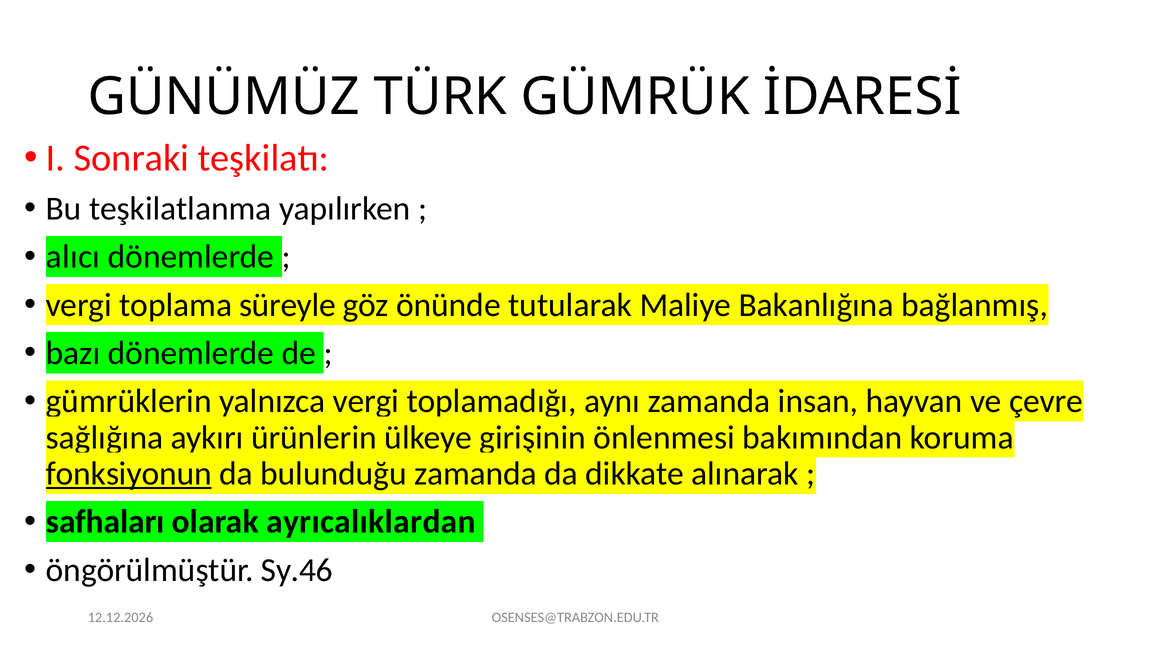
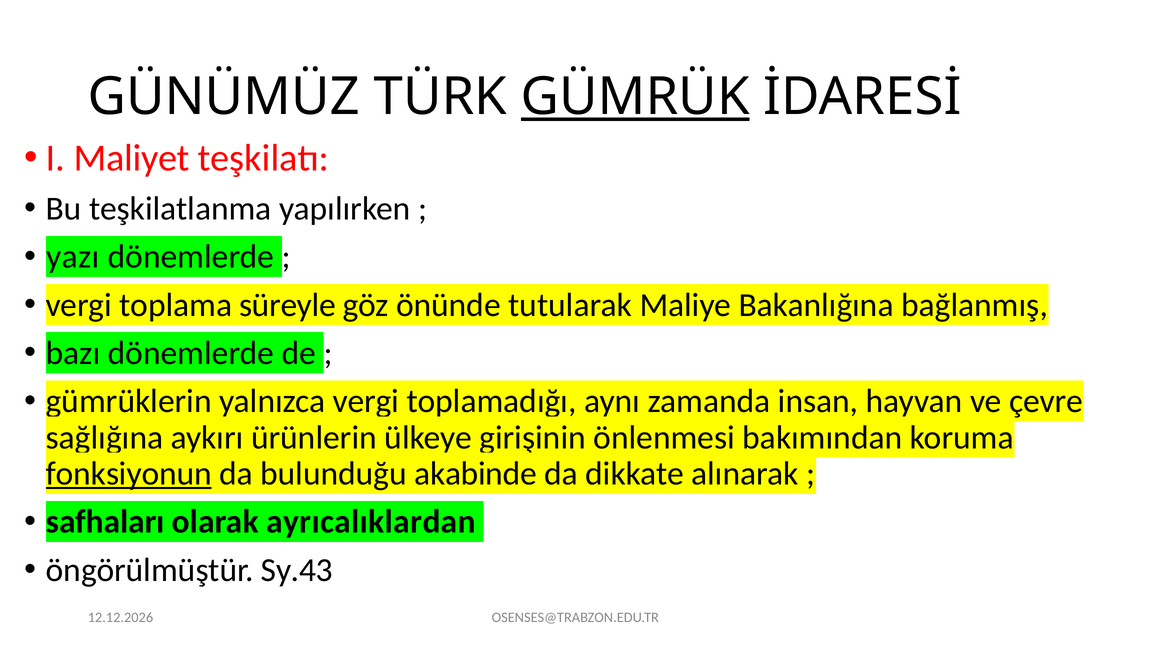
GÜMRÜK underline: none -> present
Sonraki: Sonraki -> Maliyet
alıcı: alıcı -> yazı
bulunduğu zamanda: zamanda -> akabinde
Sy.46: Sy.46 -> Sy.43
